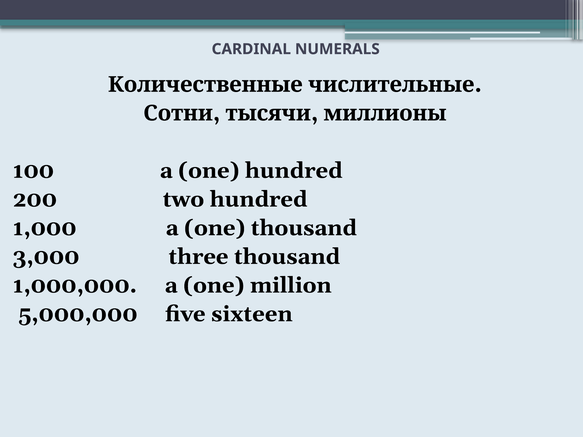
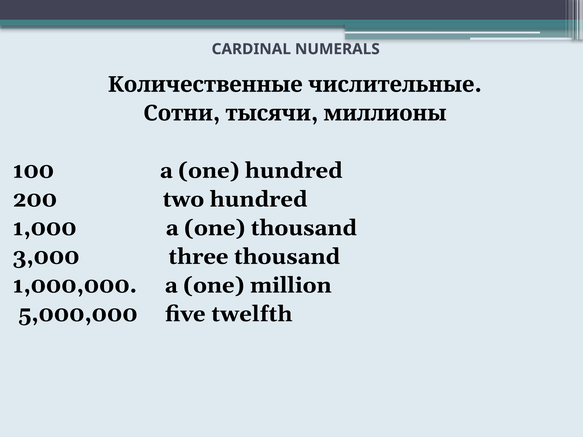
sixteen: sixteen -> twelfth
